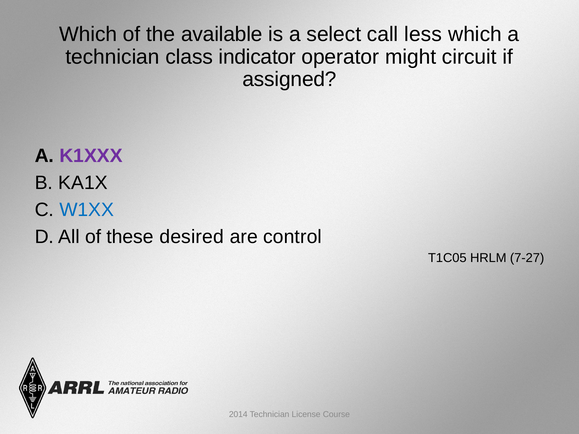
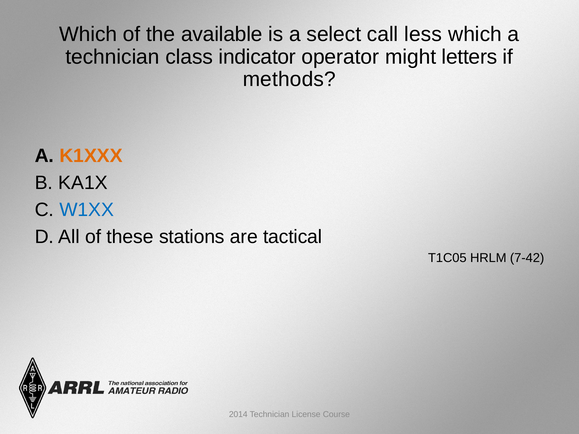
circuit: circuit -> letters
assigned: assigned -> methods
K1XXX colour: purple -> orange
desired: desired -> stations
control: control -> tactical
7-27: 7-27 -> 7-42
